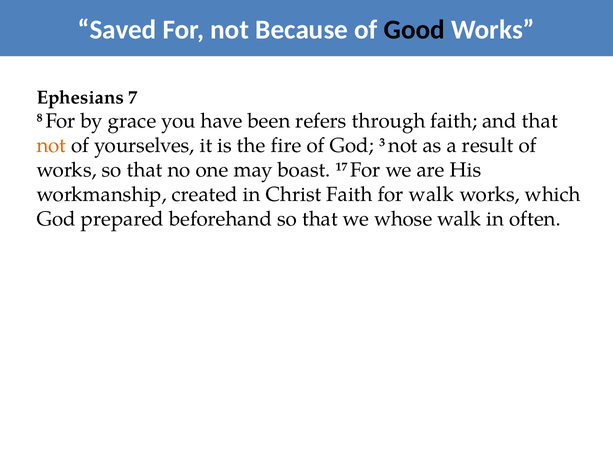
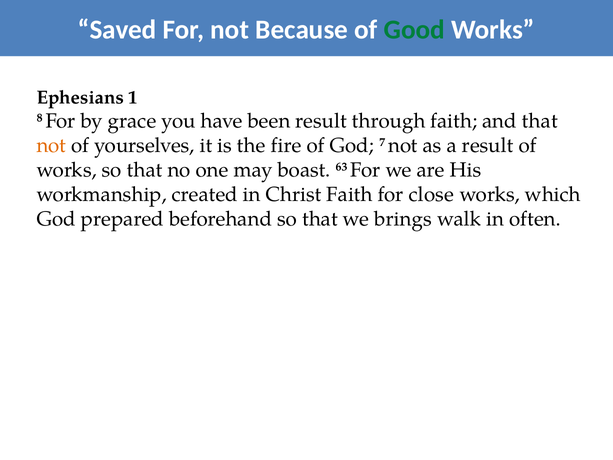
Good colour: black -> green
7: 7 -> 1
been refers: refers -> result
3: 3 -> 7
17: 17 -> 63
for walk: walk -> close
whose: whose -> brings
